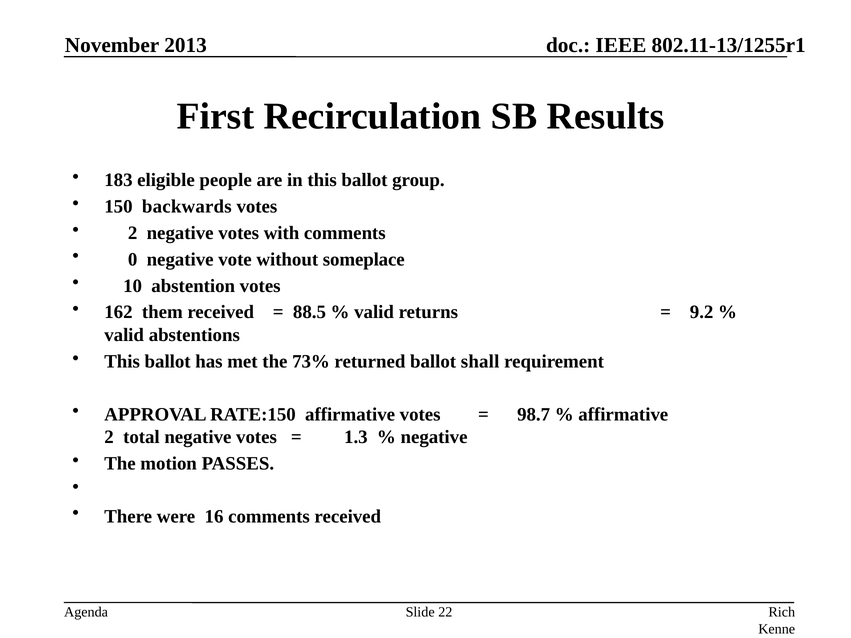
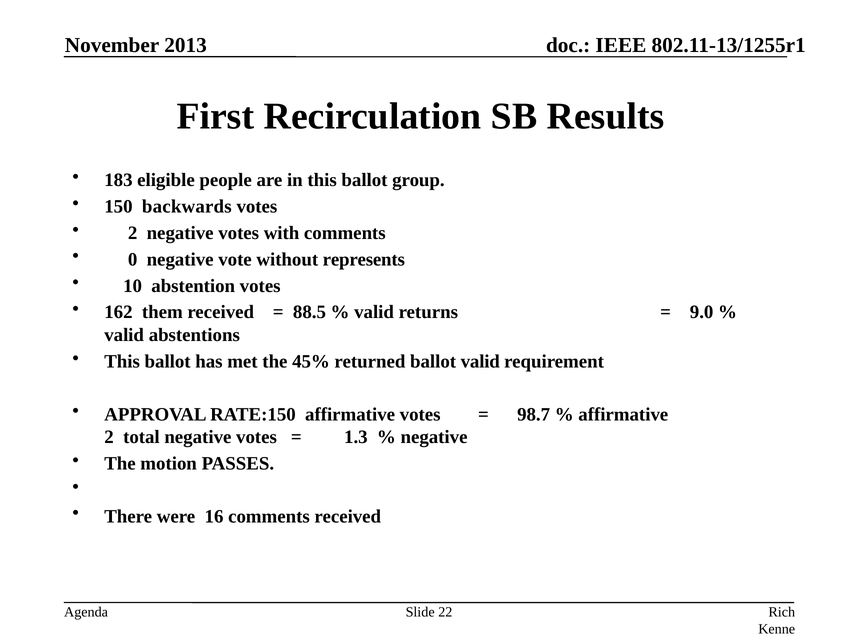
someplace: someplace -> represents
9.2: 9.2 -> 9.0
73%: 73% -> 45%
ballot shall: shall -> valid
